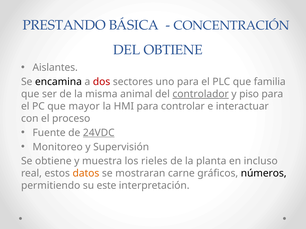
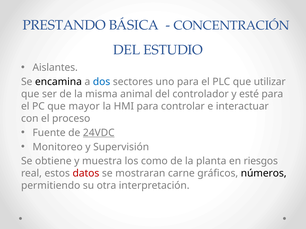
DEL OBTIENE: OBTIENE -> ESTUDIO
dos colour: red -> blue
familia: familia -> utilizar
controlador underline: present -> none
piso: piso -> esté
rieles: rieles -> como
incluso: incluso -> riesgos
datos colour: orange -> red
este: este -> otra
